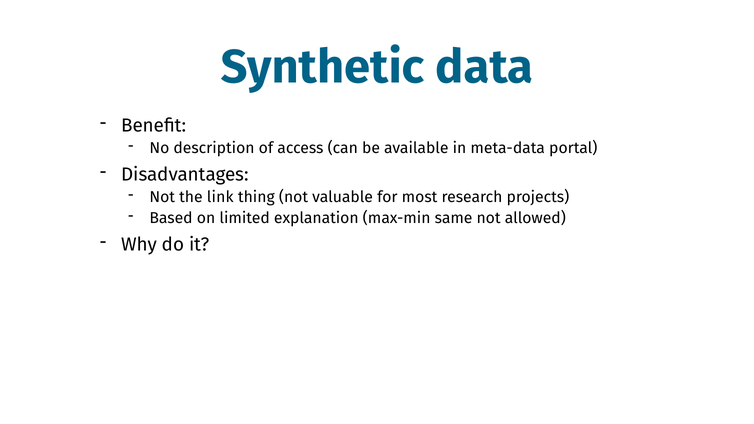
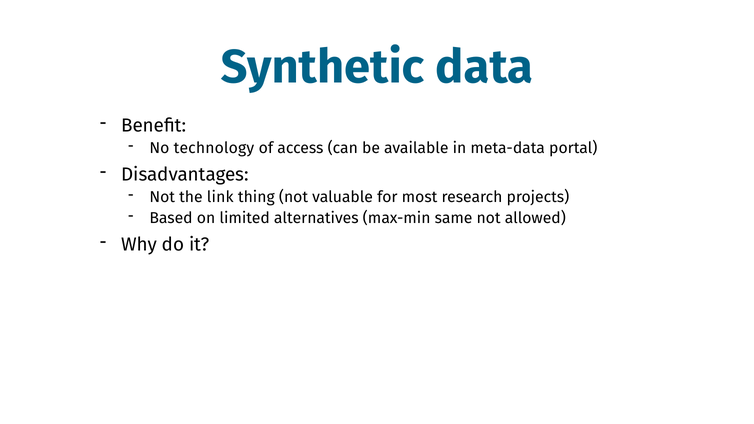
description: description -> technology
explanation: explanation -> alternatives
